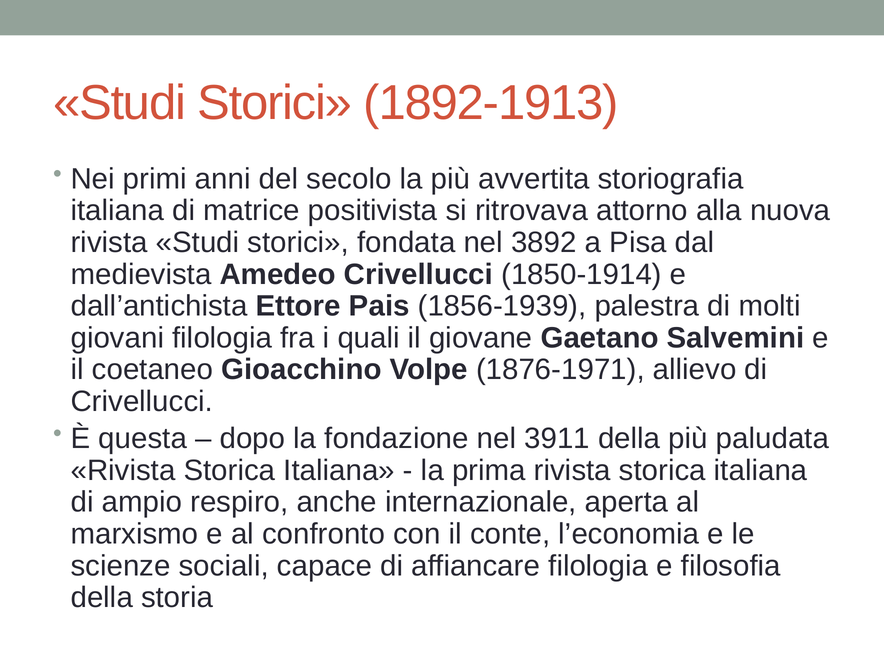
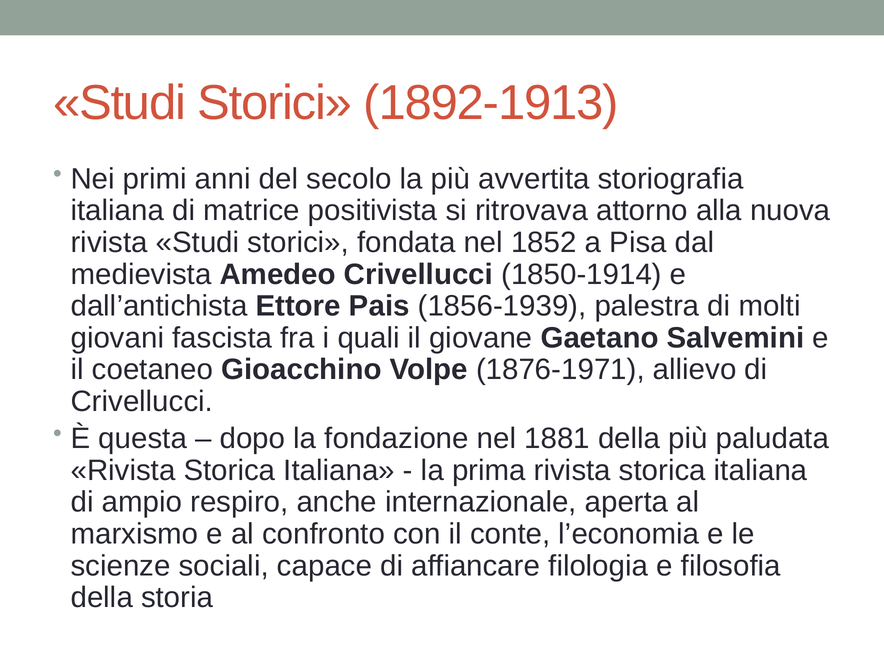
3892: 3892 -> 1852
giovani filologia: filologia -> fascista
3911: 3911 -> 1881
